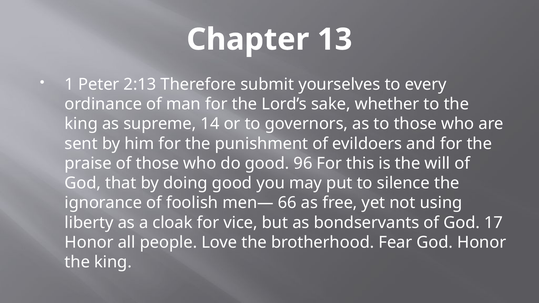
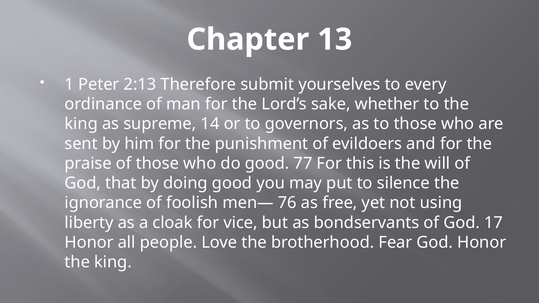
96: 96 -> 77
66: 66 -> 76
